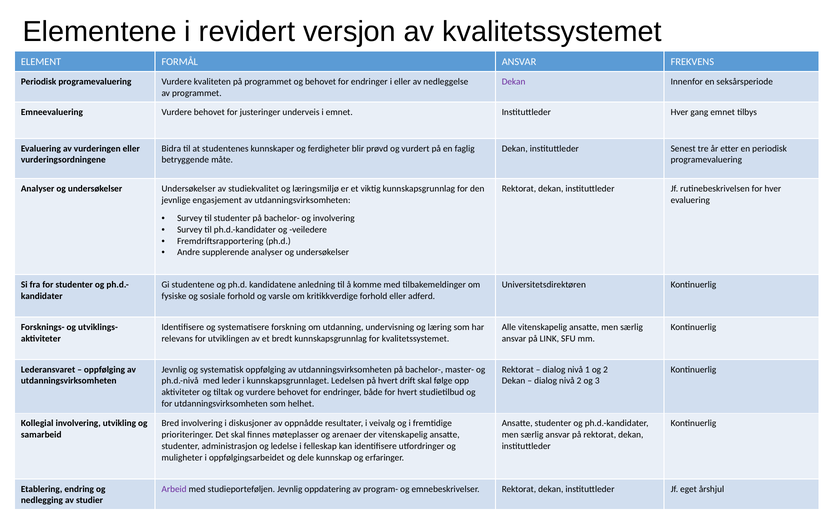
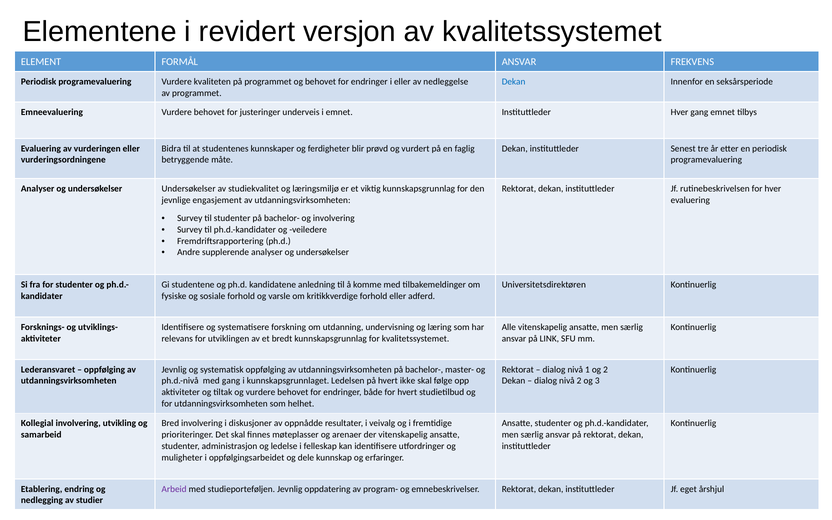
Dekan at (514, 82) colour: purple -> blue
med leder: leder -> gang
drift: drift -> ikke
